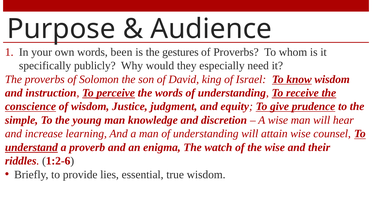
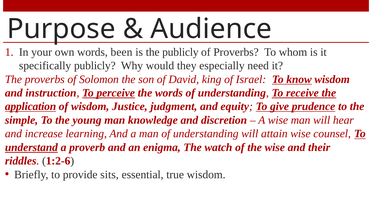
the gestures: gestures -> publicly
conscience: conscience -> application
lies: lies -> sits
